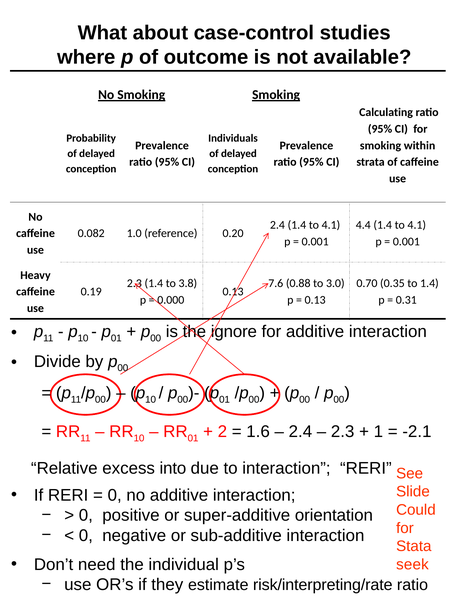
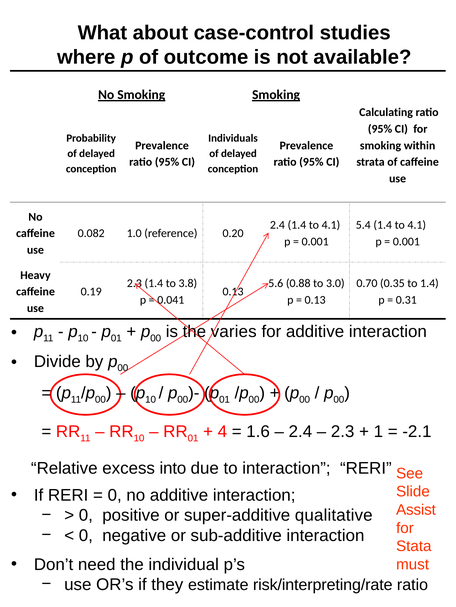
4.4: 4.4 -> 5.4
7.6: 7.6 -> 5.6
0.000: 0.000 -> 0.041
ignore: ignore -> varies
2: 2 -> 4
Could: Could -> Assist
orientation: orientation -> qualitative
seek: seek -> must
